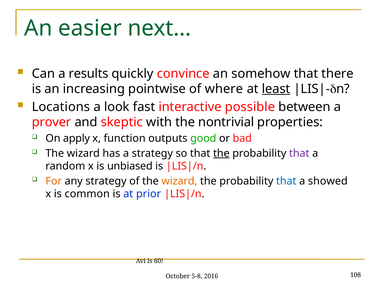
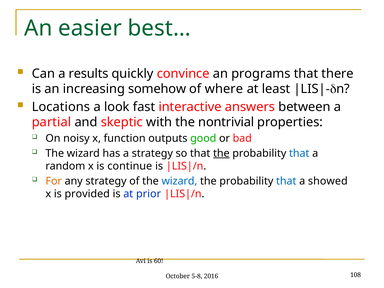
next…: next… -> best…
somehow: somehow -> programs
pointwise: pointwise -> somehow
least underline: present -> none
possible: possible -> answers
prover: prover -> partial
apply: apply -> noisy
that at (299, 153) colour: purple -> blue
unbiased: unbiased -> continue
wizard at (179, 181) colour: orange -> blue
common: common -> provided
